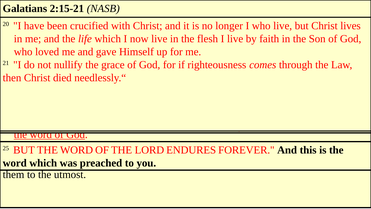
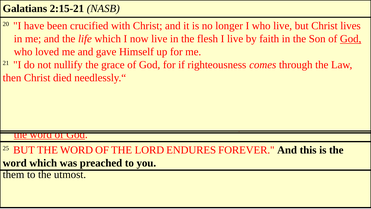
God at (351, 39) underline: none -> present
